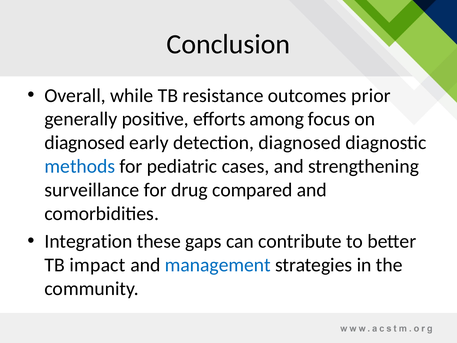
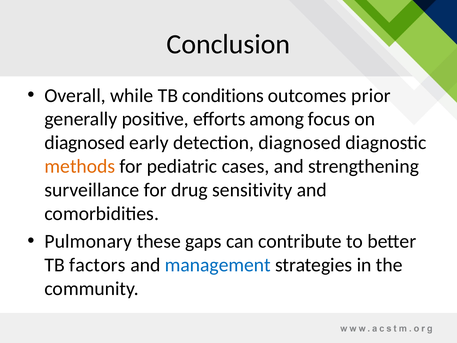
resistance: resistance -> conditions
methods colour: blue -> orange
compared: compared -> sensitivity
Integration: Integration -> Pulmonary
impact: impact -> factors
